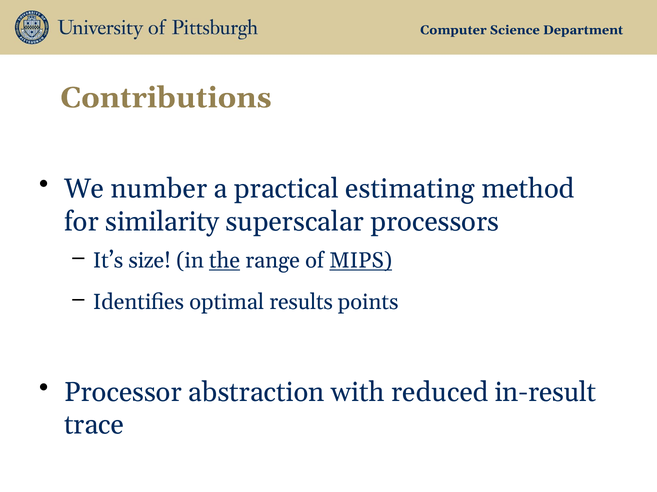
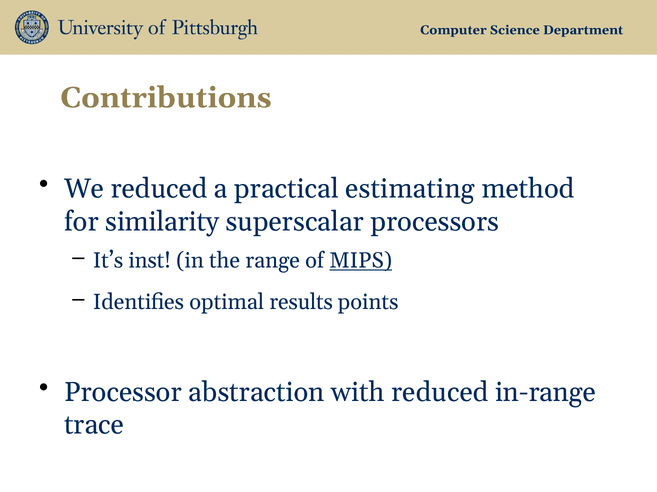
We number: number -> reduced
size: size -> inst
the underline: present -> none
in-result: in-result -> in-range
